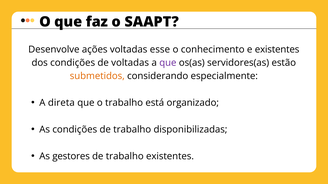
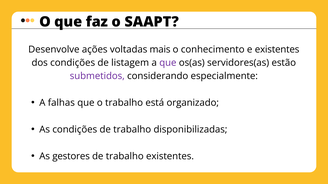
esse: esse -> mais
de voltadas: voltadas -> listagem
submetidos colour: orange -> purple
direta: direta -> falhas
